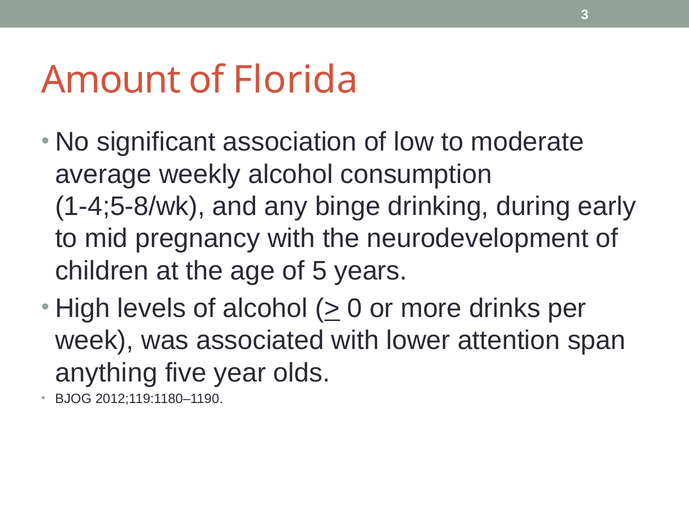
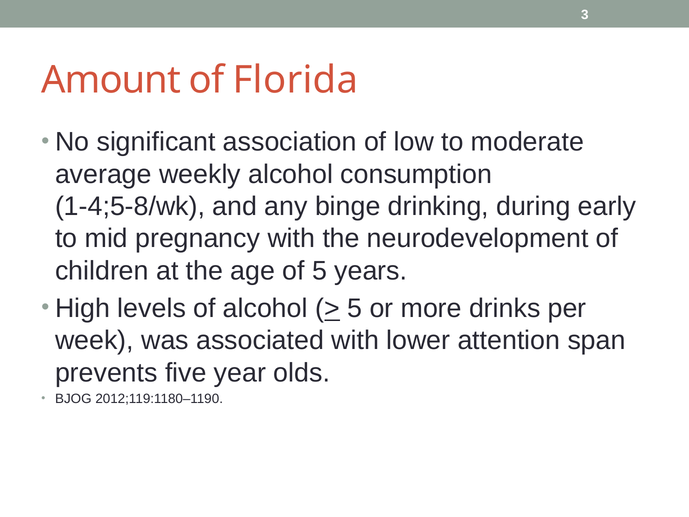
0 at (355, 308): 0 -> 5
anything: anything -> prevents
